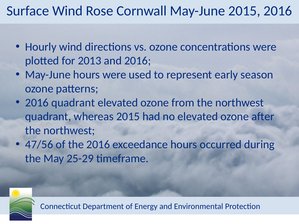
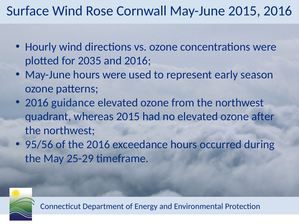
2013: 2013 -> 2035
2016 quadrant: quadrant -> guidance
47/56: 47/56 -> 95/56
